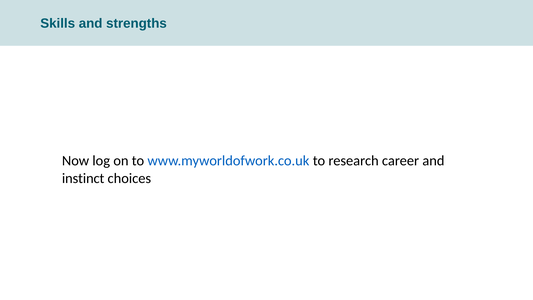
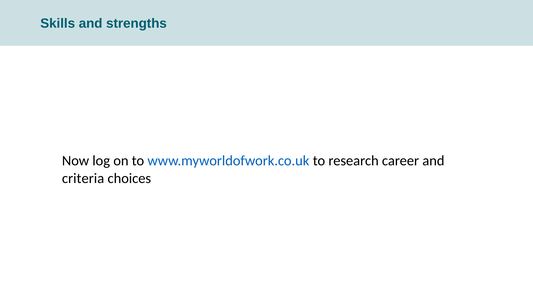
instinct: instinct -> criteria
